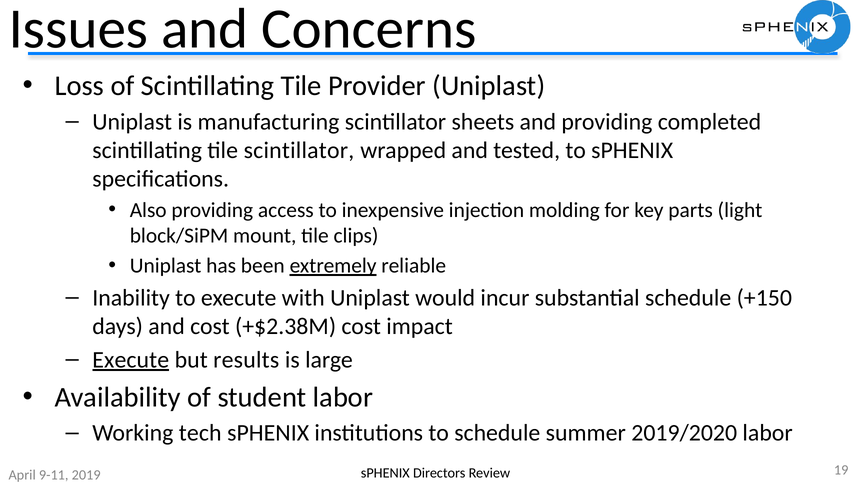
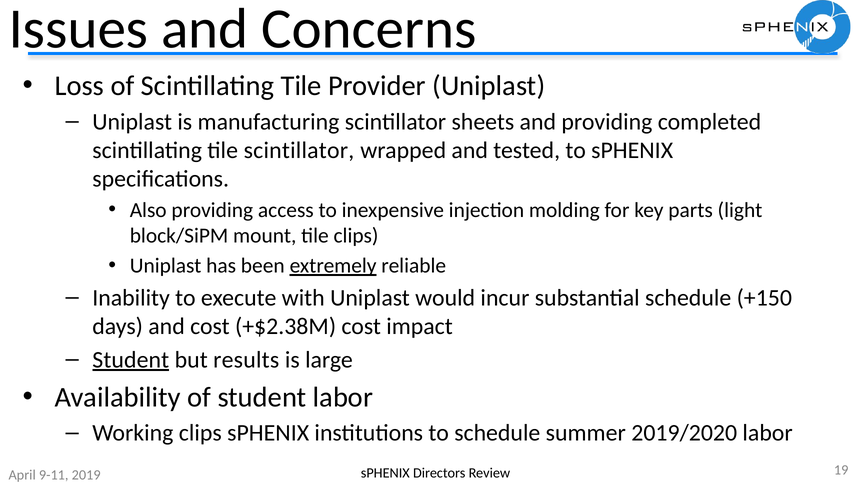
Execute at (131, 360): Execute -> Student
Working tech: tech -> clips
